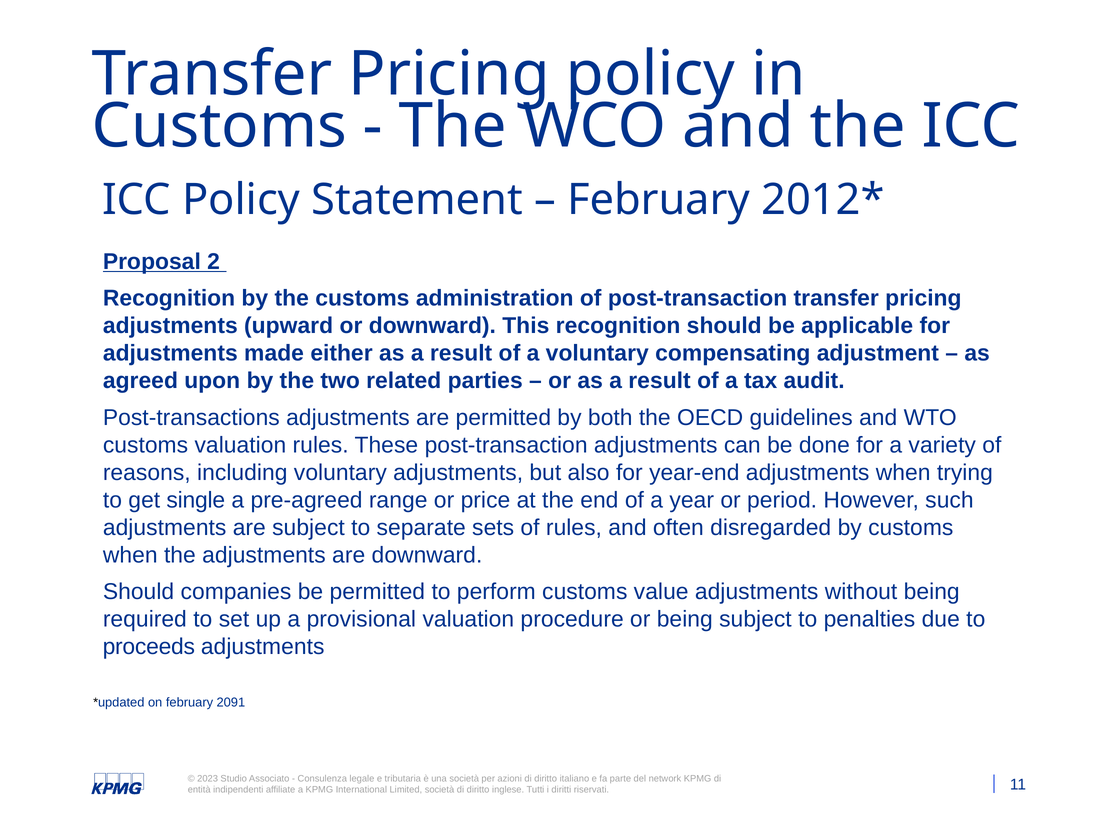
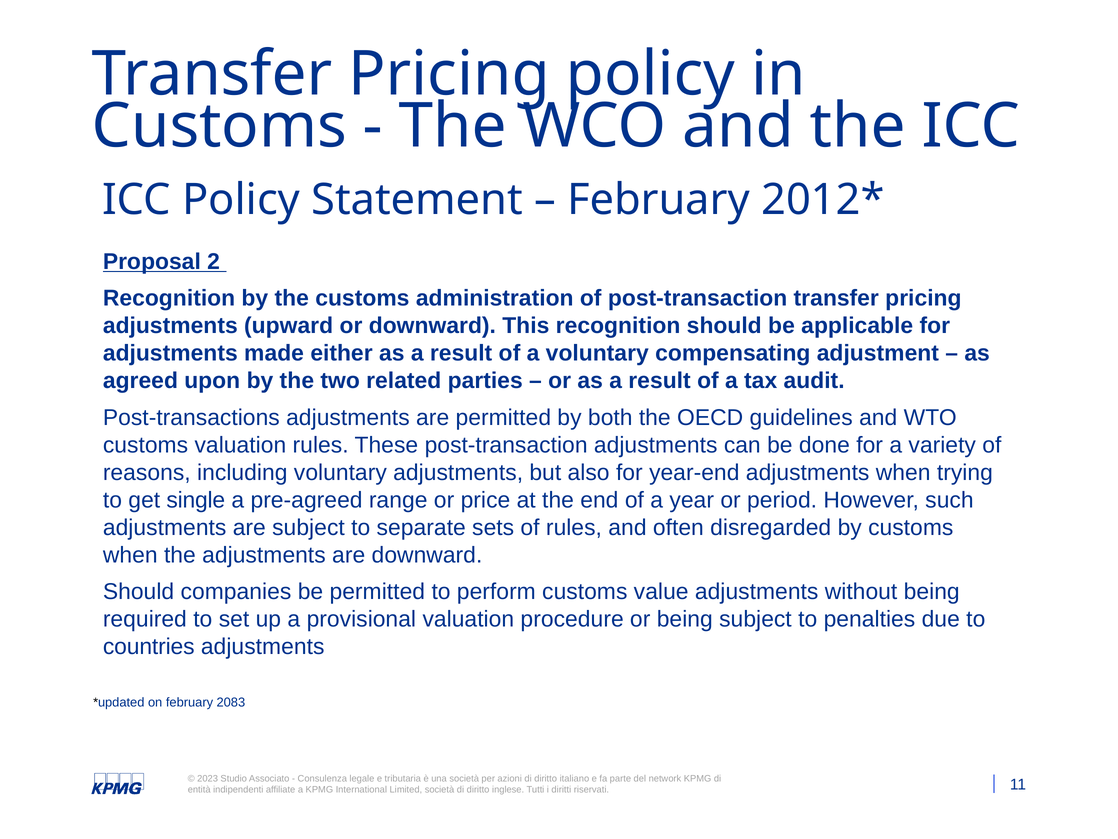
proceeds: proceeds -> countries
2091: 2091 -> 2083
